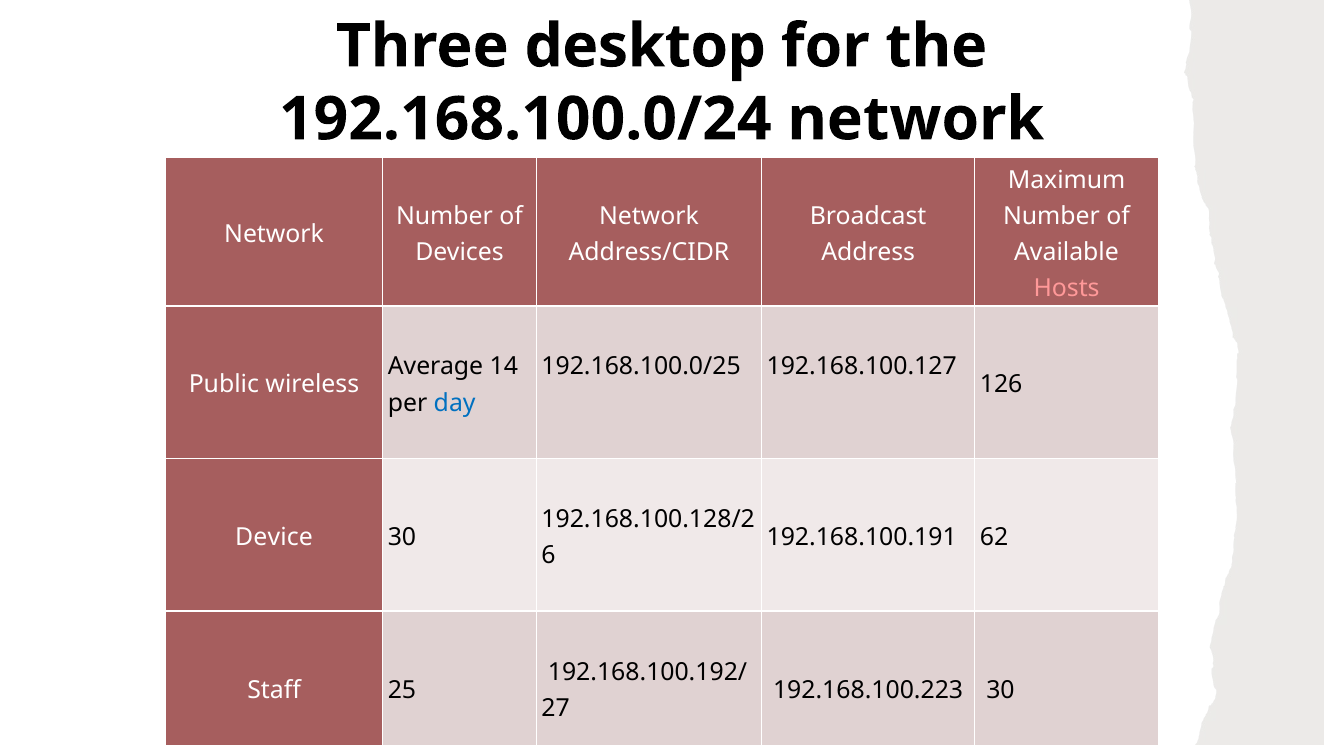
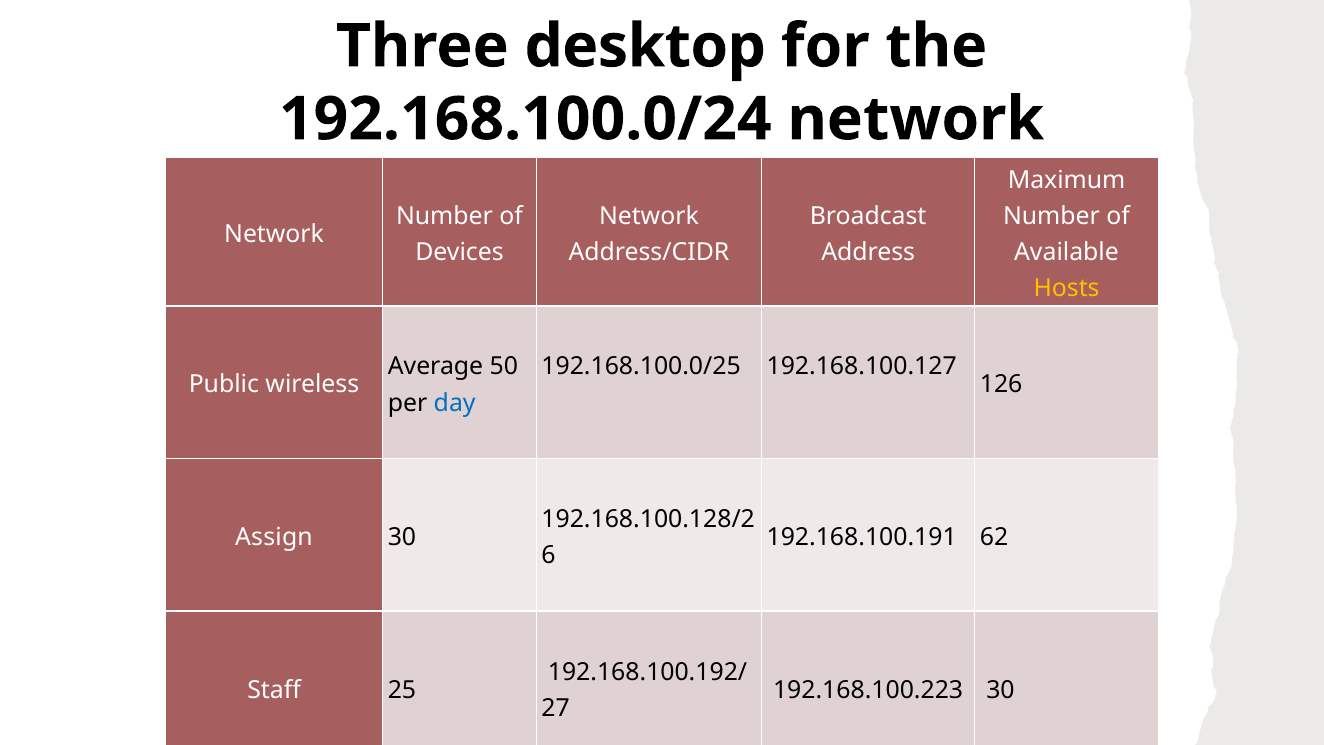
Hosts at (1067, 288) colour: pink -> yellow
14: 14 -> 50
Device: Device -> Assign
